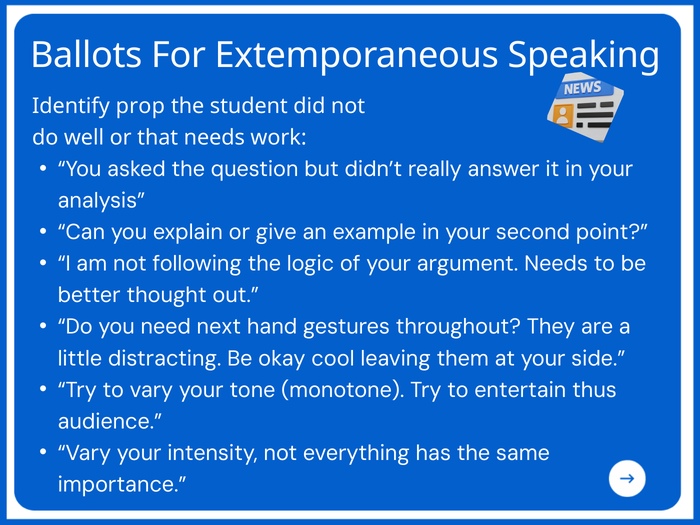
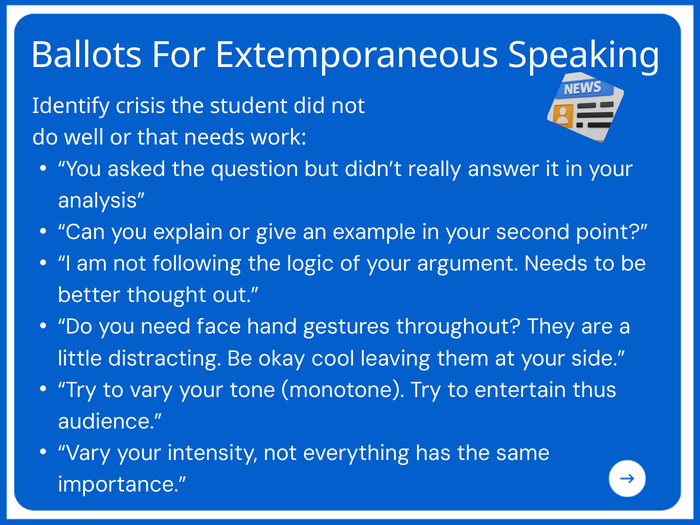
prop: prop -> crisis
next: next -> face
